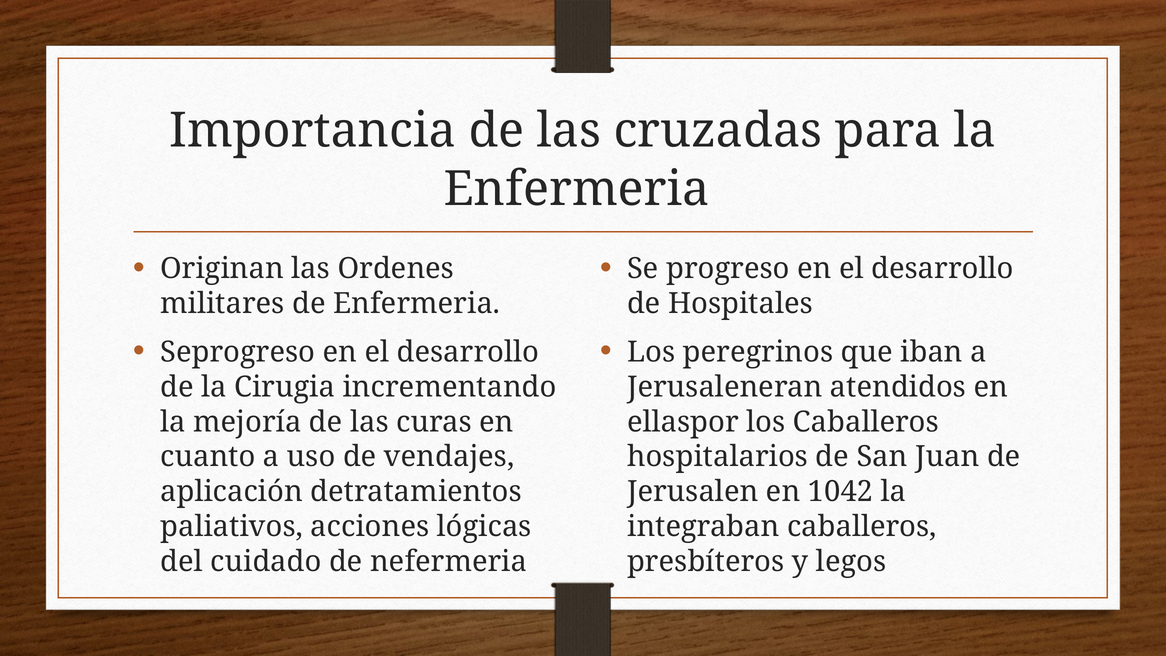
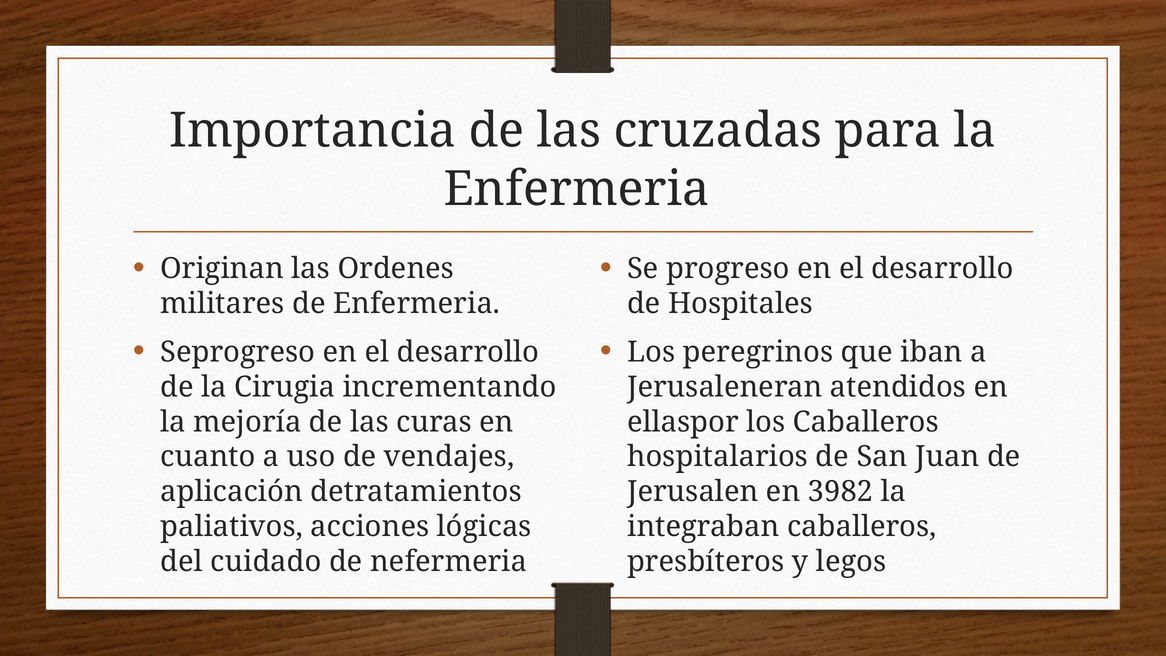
1042: 1042 -> 3982
